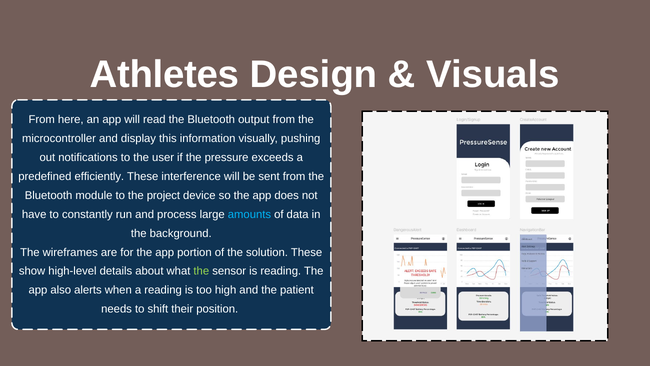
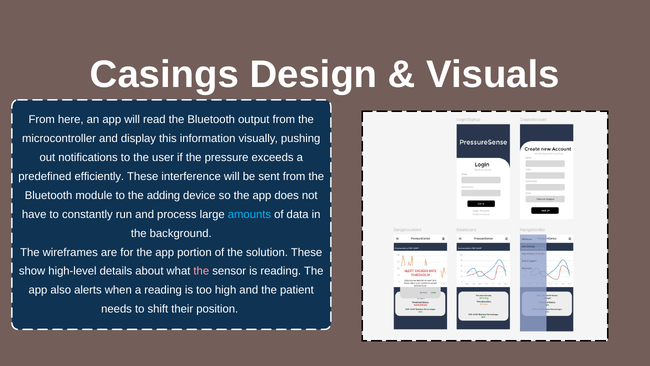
Athletes: Athletes -> Casings
project: project -> adding
the at (201, 271) colour: light green -> pink
